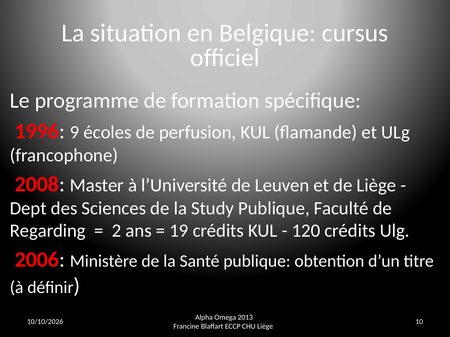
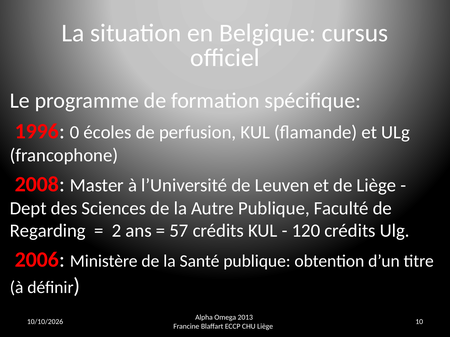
9: 9 -> 0
Study: Study -> Autre
19: 19 -> 57
